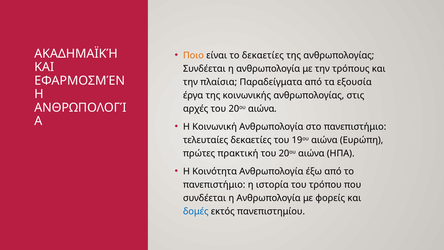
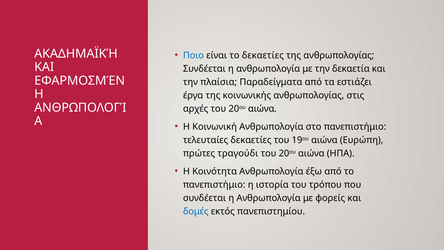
Ποιο colour: orange -> blue
τρόπους: τρόπους -> δεκαετία
εξουσία: εξουσία -> εστιάζει
πρακτική: πρακτική -> τραγούδι
